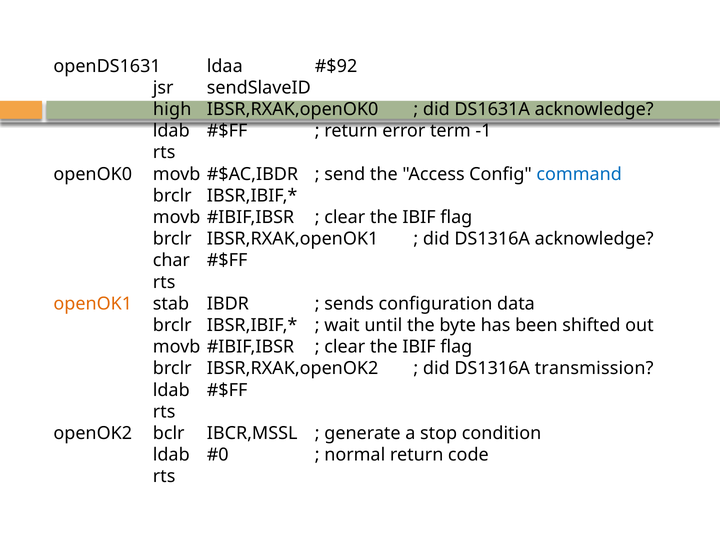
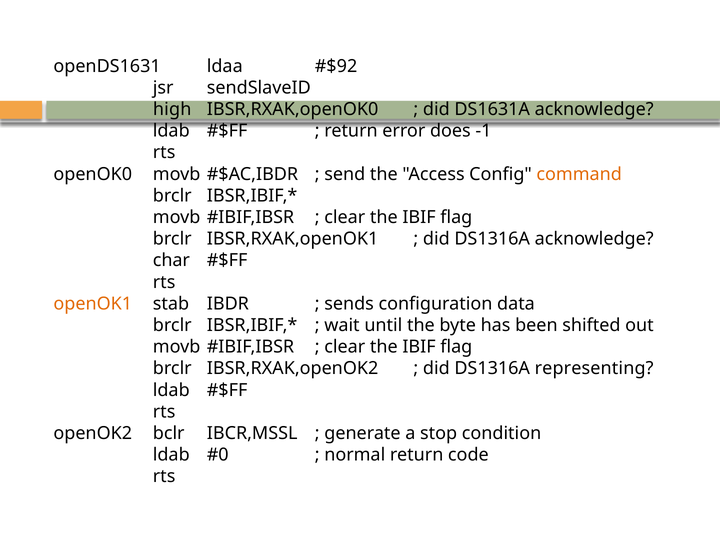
term: term -> does
command colour: blue -> orange
transmission: transmission -> representing
